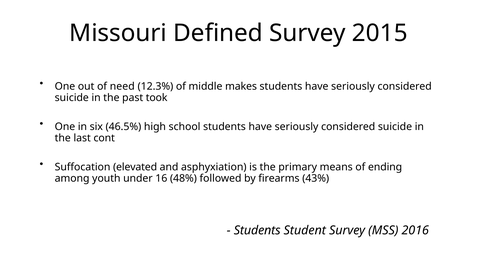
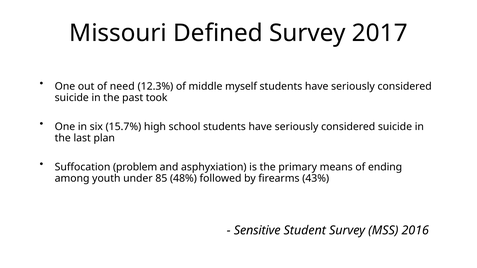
2015: 2015 -> 2017
makes: makes -> myself
46.5%: 46.5% -> 15.7%
cont: cont -> plan
elevated: elevated -> problem
16: 16 -> 85
Students at (257, 231): Students -> Sensitive
